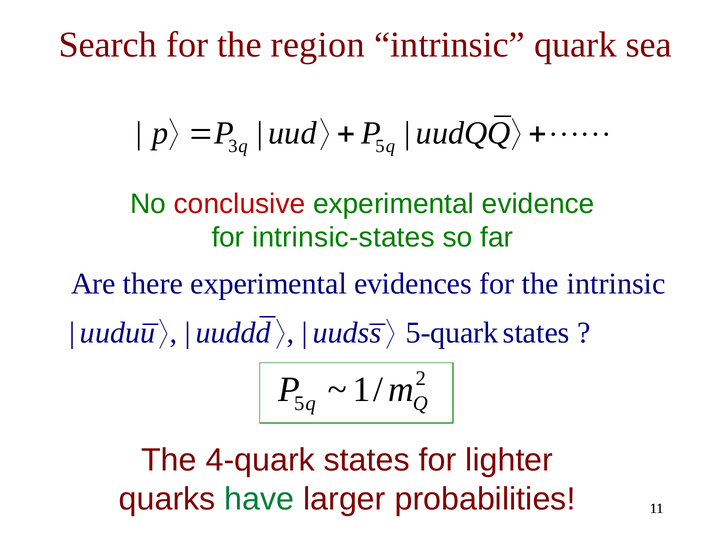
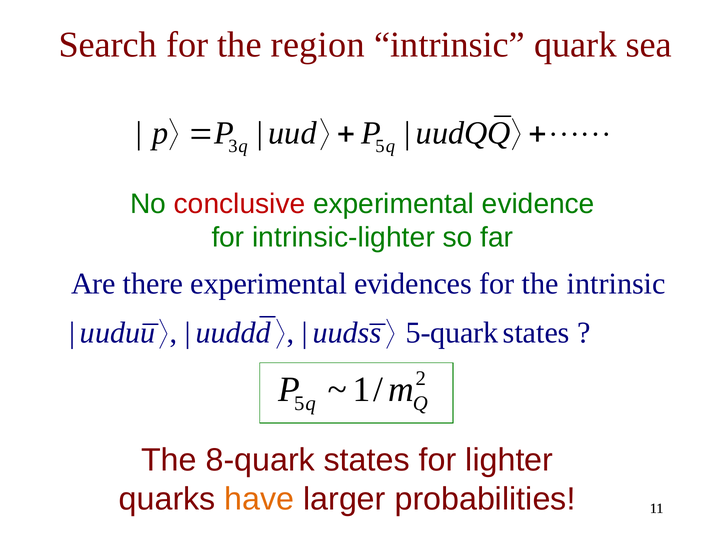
intrinsic-states: intrinsic-states -> intrinsic-lighter
4-quark: 4-quark -> 8-quark
have colour: green -> orange
